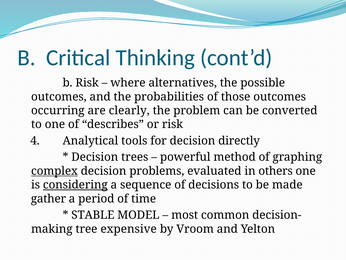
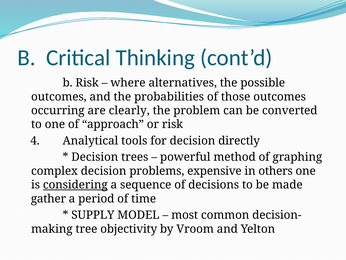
describes: describes -> approach
complex underline: present -> none
evaluated: evaluated -> expensive
STABLE: STABLE -> SUPPLY
expensive: expensive -> objectivity
